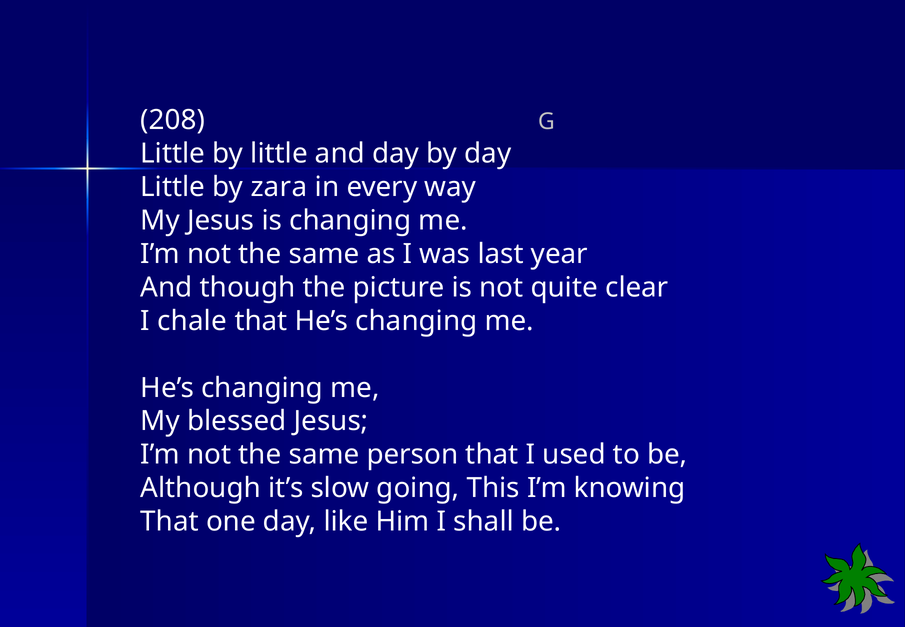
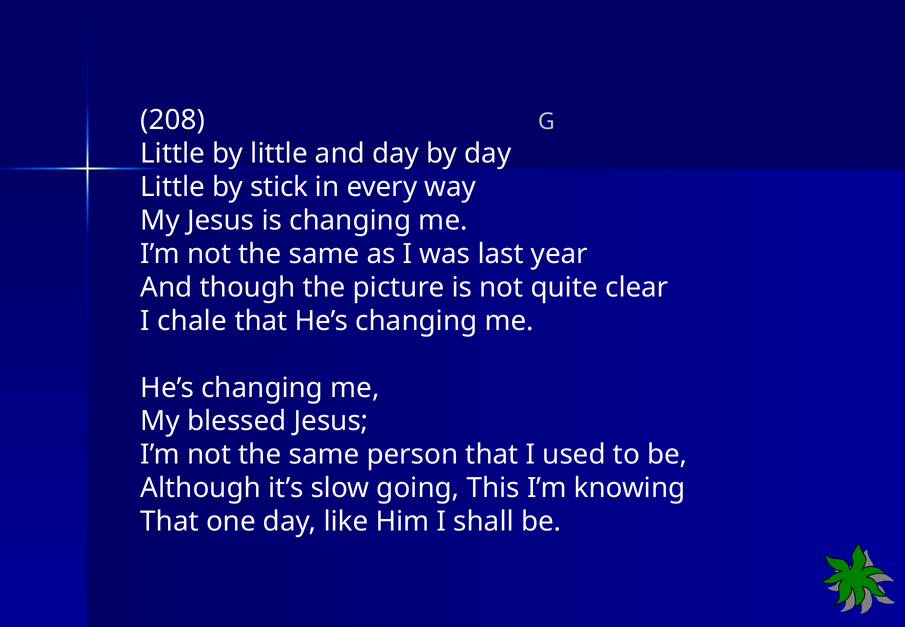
zara: zara -> stick
